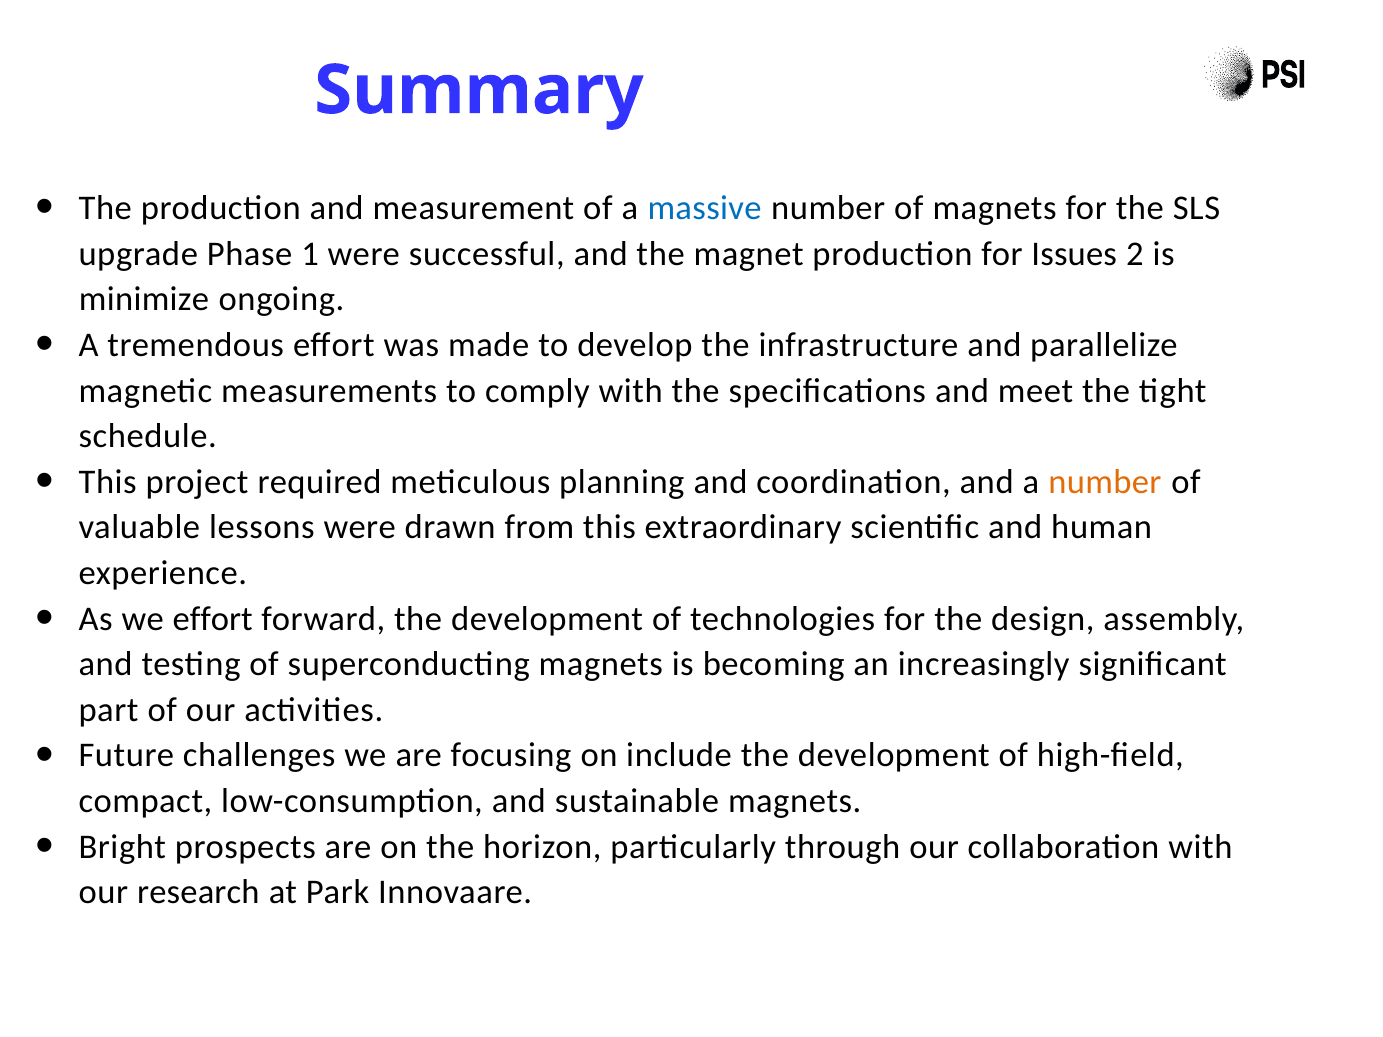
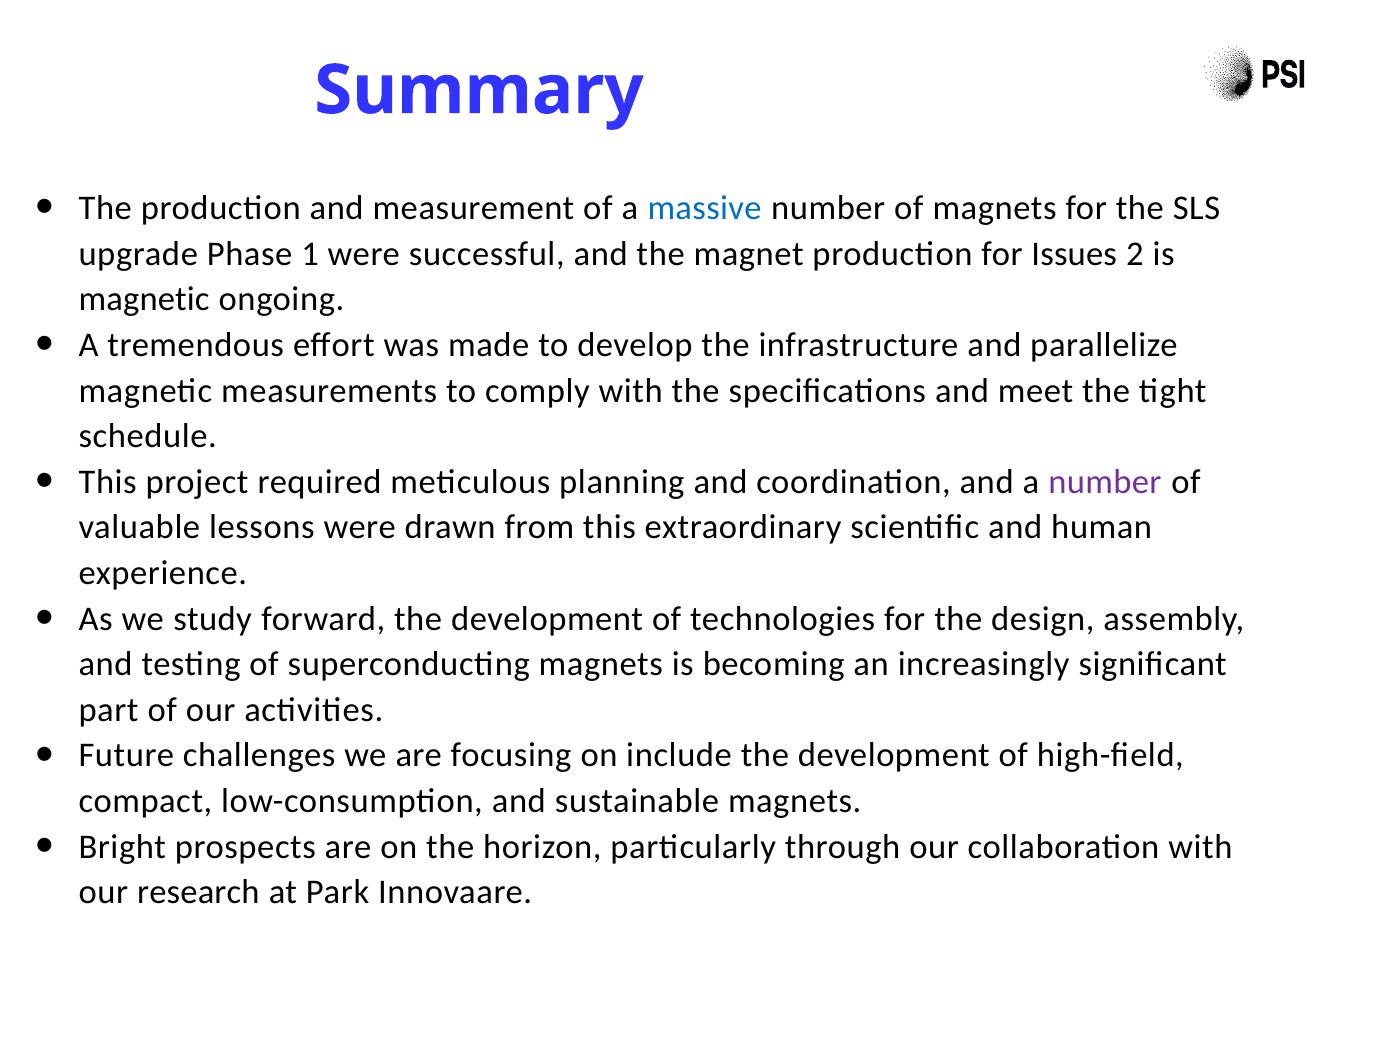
minimize at (144, 299): minimize -> magnetic
number at (1105, 482) colour: orange -> purple
we effort: effort -> study
